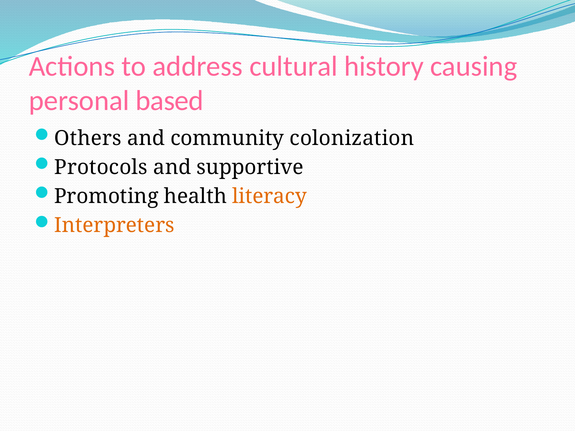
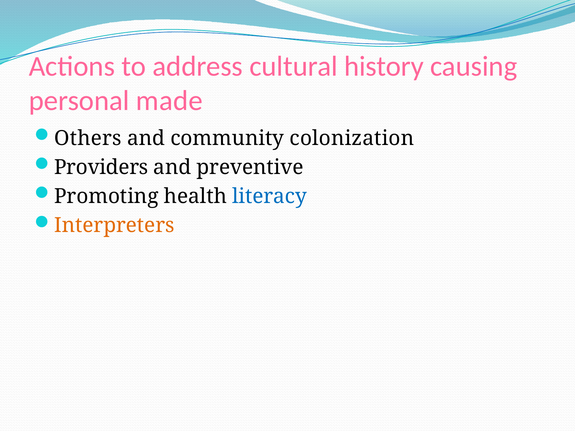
based: based -> made
Protocols: Protocols -> Providers
supportive: supportive -> preventive
literacy colour: orange -> blue
